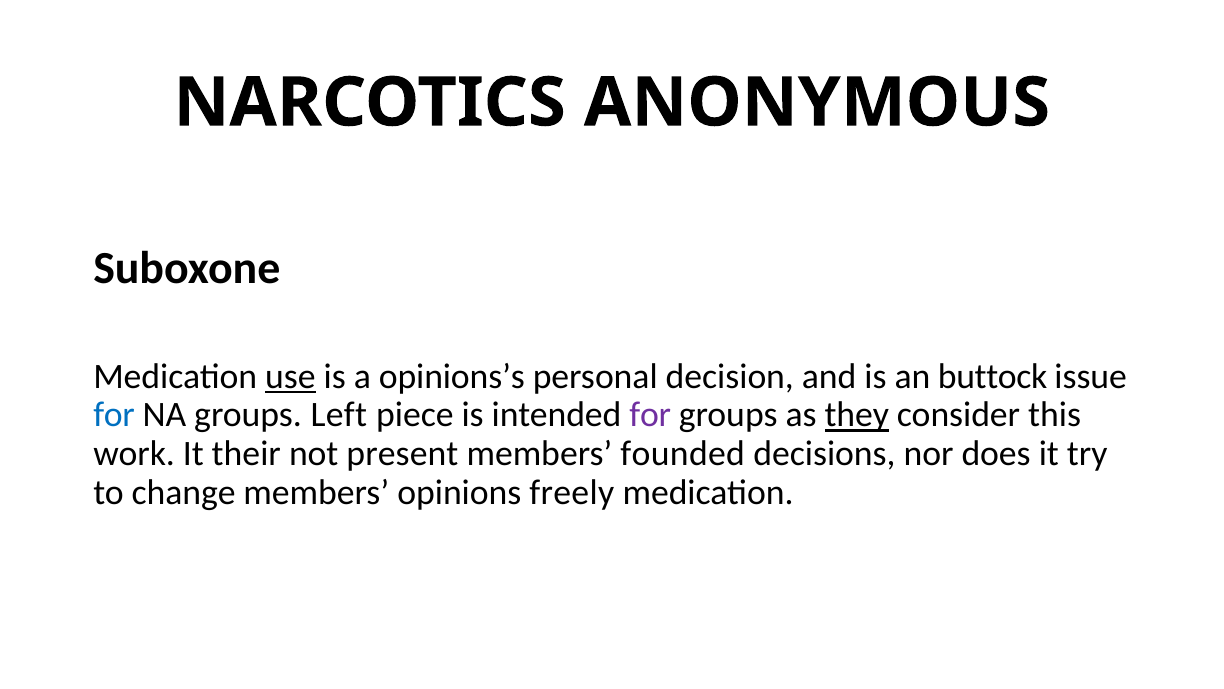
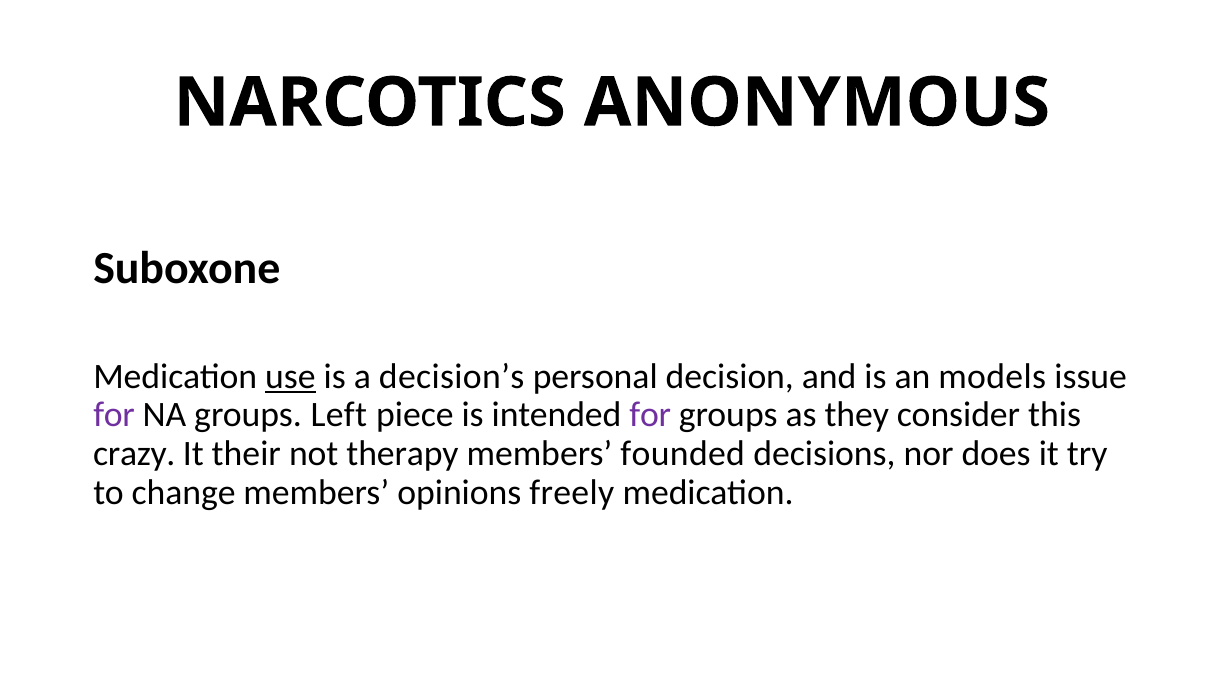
opinions’s: opinions’s -> decision’s
buttock: buttock -> models
for at (114, 415) colour: blue -> purple
they underline: present -> none
work: work -> crazy
present: present -> therapy
